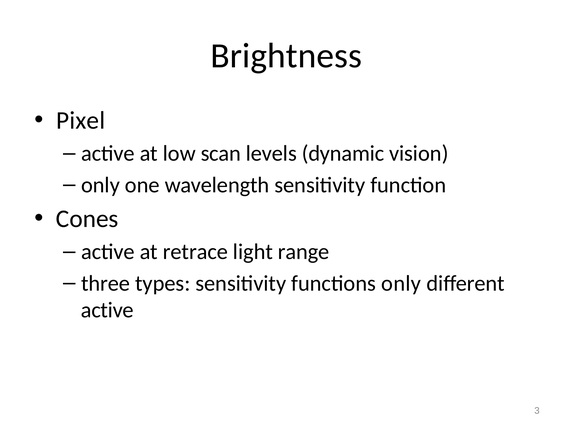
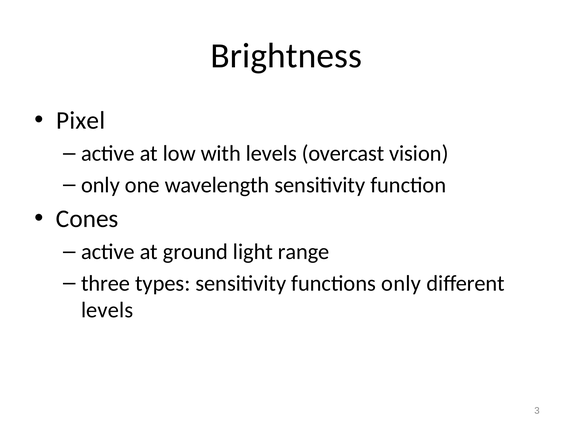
scan: scan -> with
dynamic: dynamic -> overcast
retrace: retrace -> ground
active at (107, 310): active -> levels
